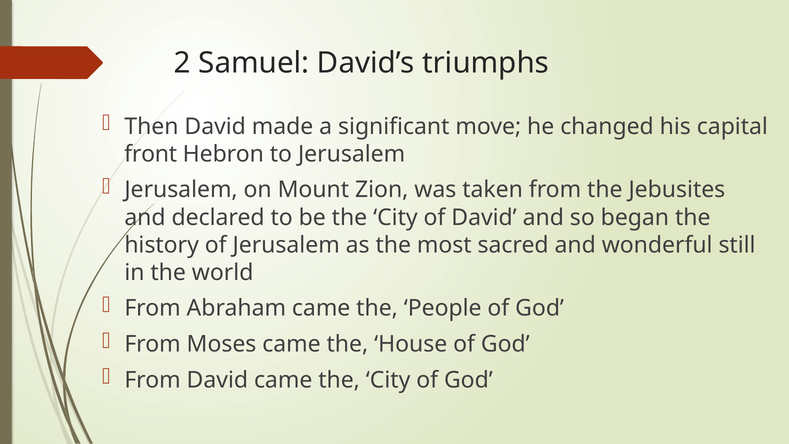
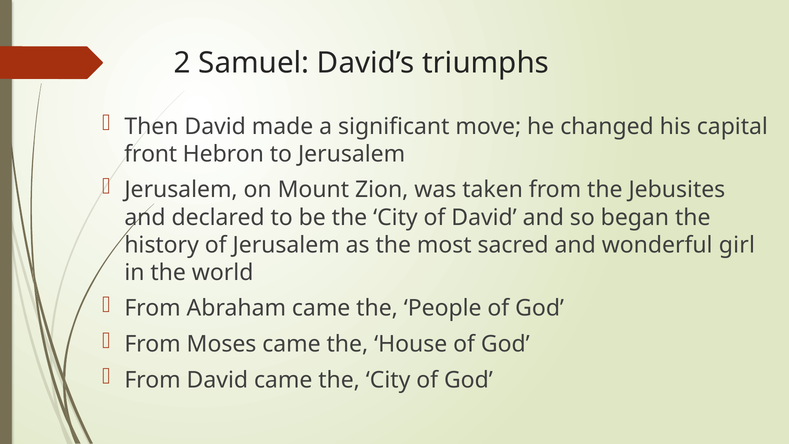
still: still -> girl
